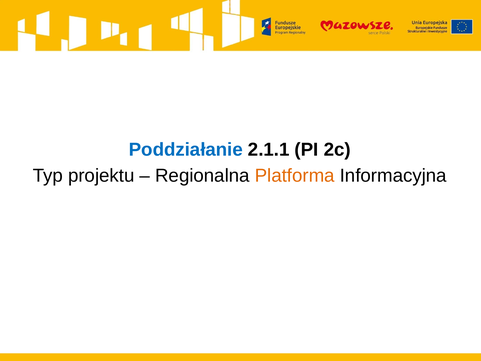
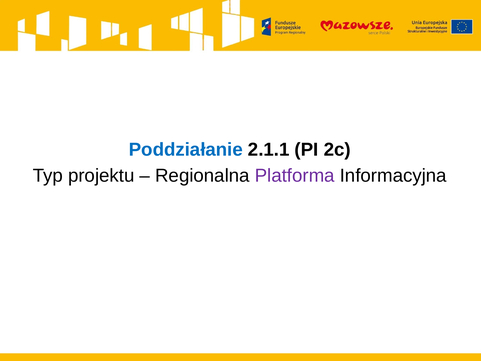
Platforma colour: orange -> purple
